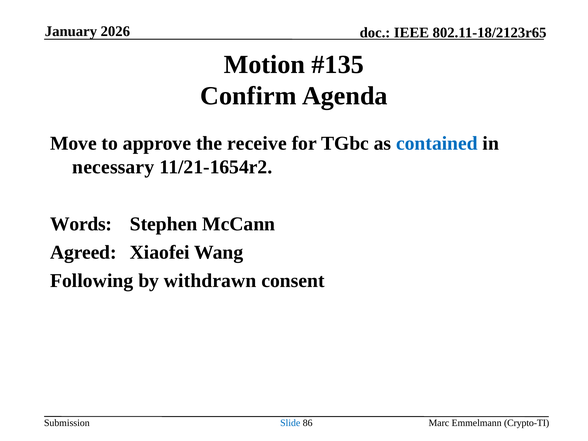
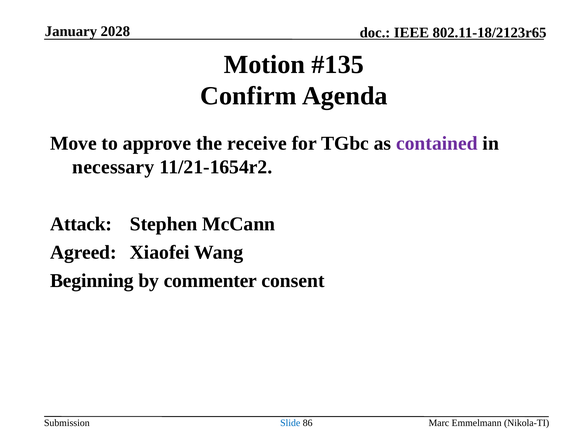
2026: 2026 -> 2028
contained colour: blue -> purple
Words: Words -> Attack
Following: Following -> Beginning
withdrawn: withdrawn -> commenter
Crypto-TI: Crypto-TI -> Nikola-TI
